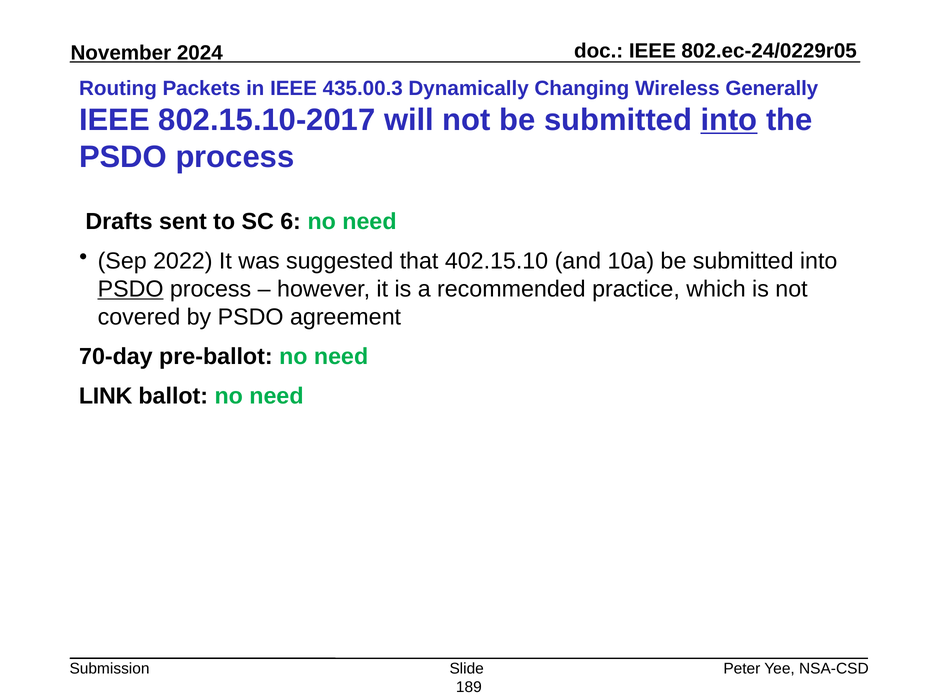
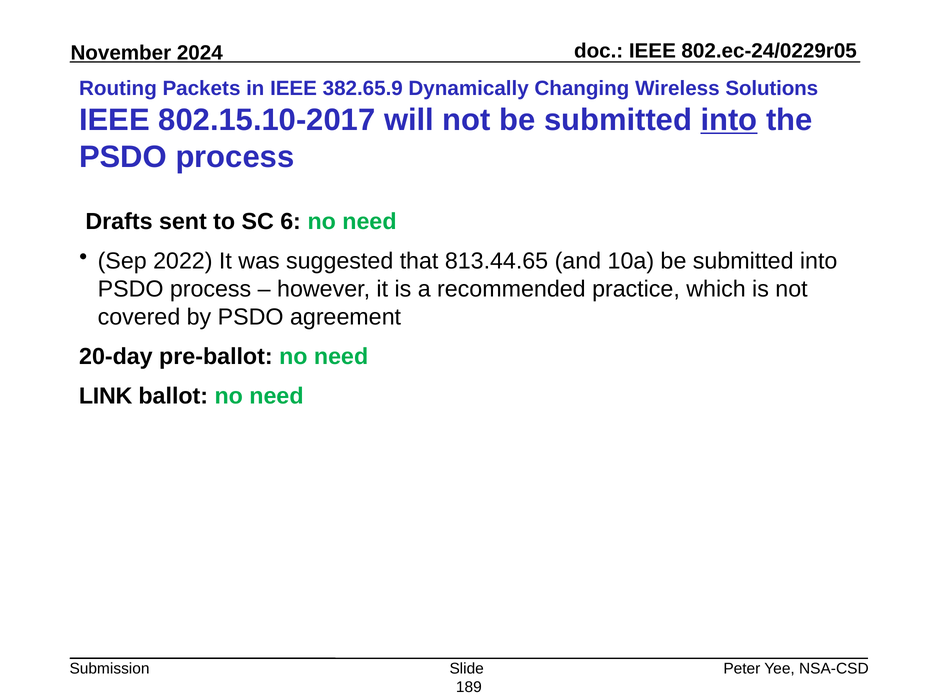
435.00.3: 435.00.3 -> 382.65.9
Generally: Generally -> Solutions
402.15.10: 402.15.10 -> 813.44.65
PSDO at (131, 289) underline: present -> none
70-day: 70-day -> 20-day
